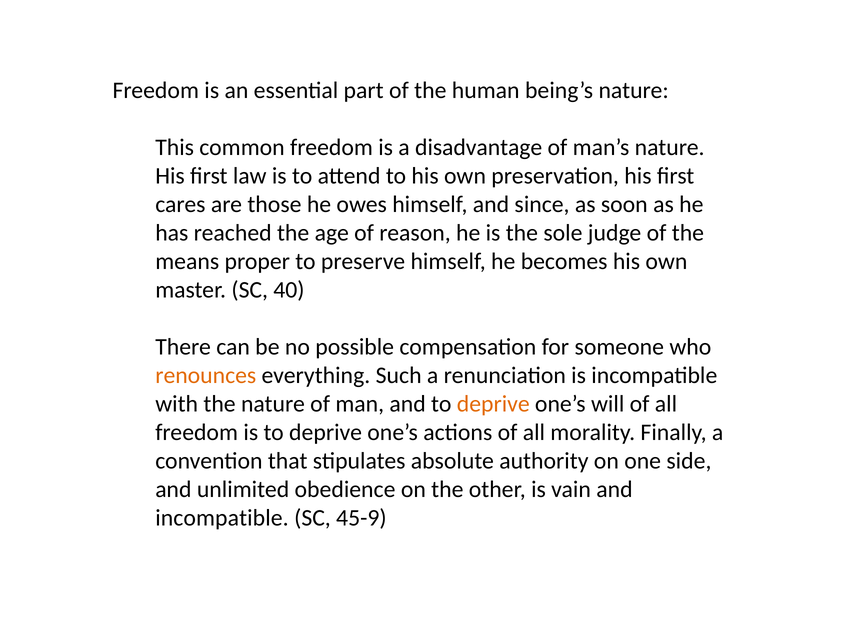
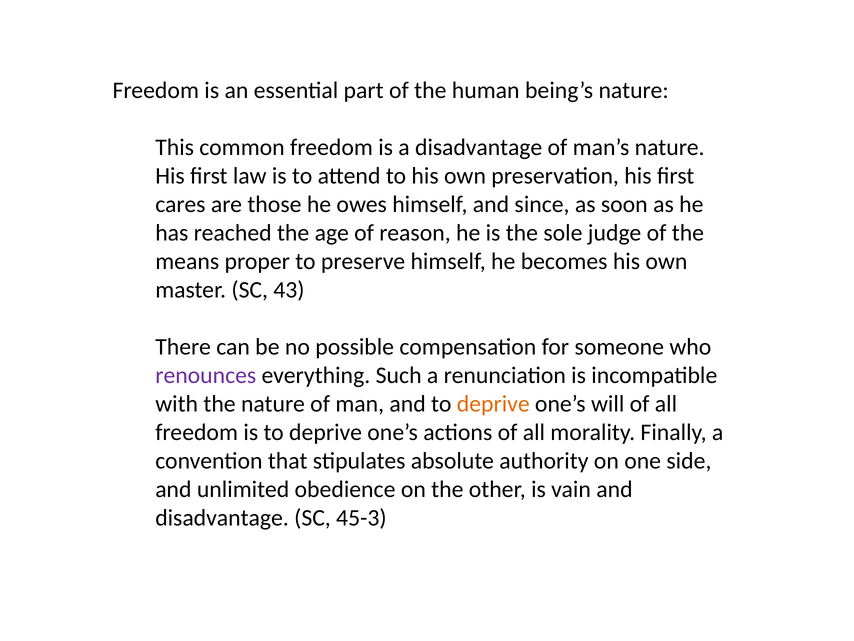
40: 40 -> 43
renounces colour: orange -> purple
incompatible at (222, 517): incompatible -> disadvantage
45-9: 45-9 -> 45-3
